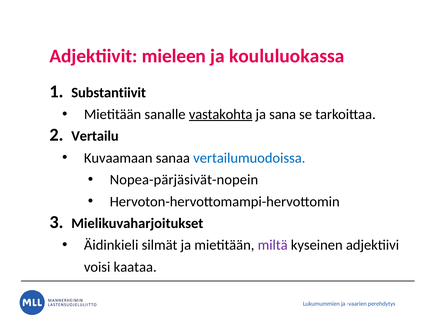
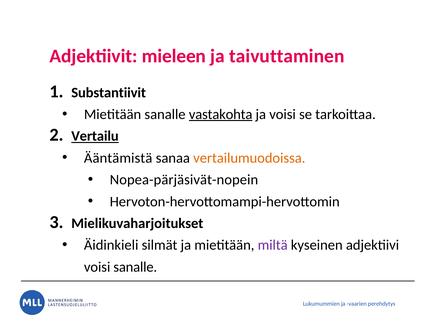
koululuokassa: koululuokassa -> taivuttaminen
ja sana: sana -> voisi
Vertailu underline: none -> present
Kuvaamaan: Kuvaamaan -> Ääntämistä
vertailumuodoissa colour: blue -> orange
voisi kaataa: kaataa -> sanalle
